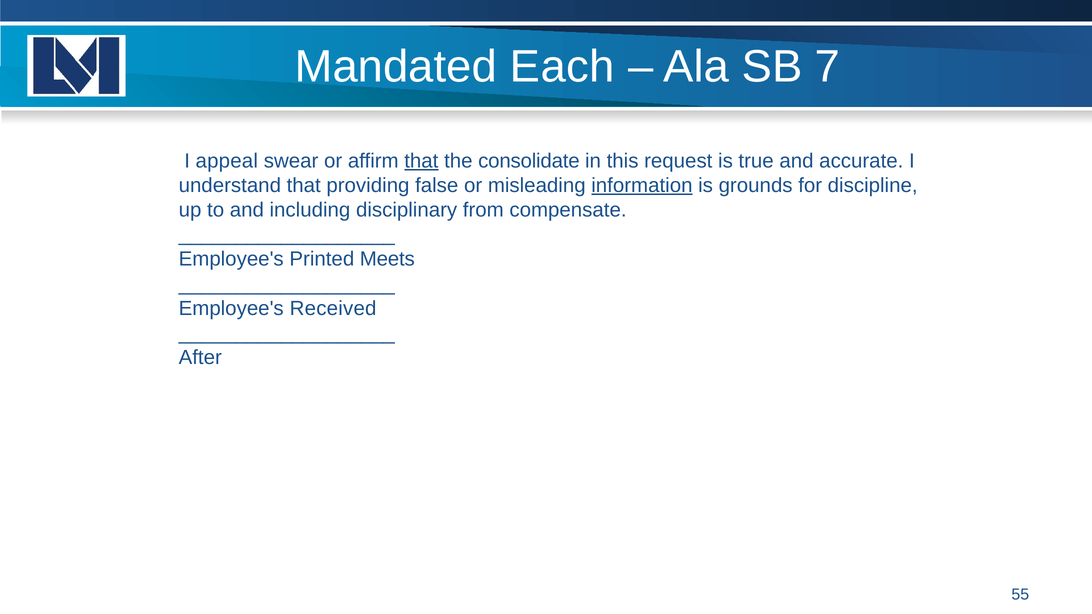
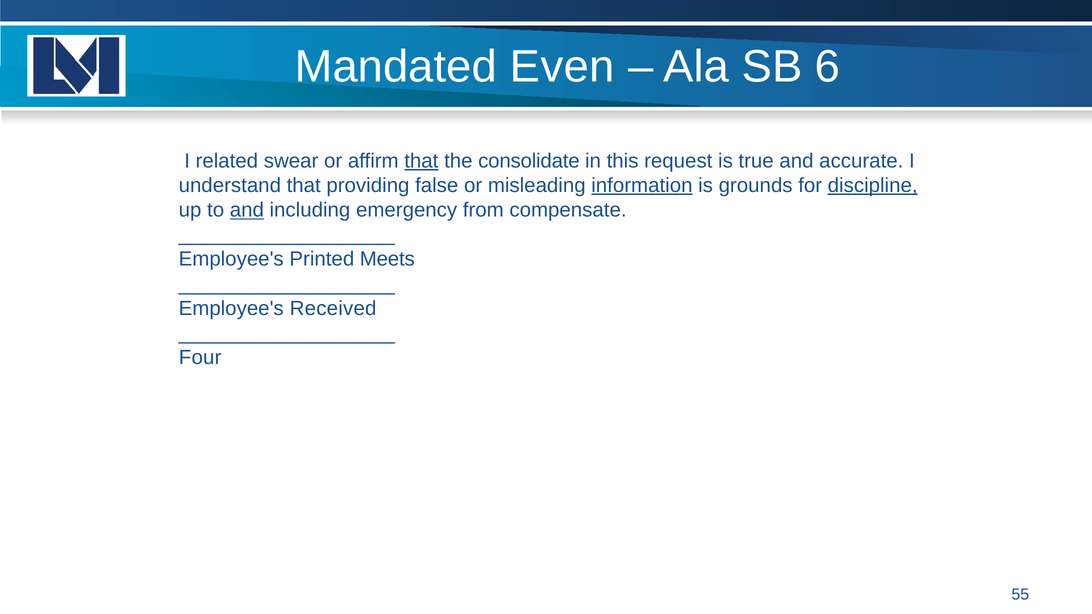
Each: Each -> Even
7: 7 -> 6
appeal: appeal -> related
discipline underline: none -> present
and at (247, 210) underline: none -> present
disciplinary: disciplinary -> emergency
After: After -> Four
